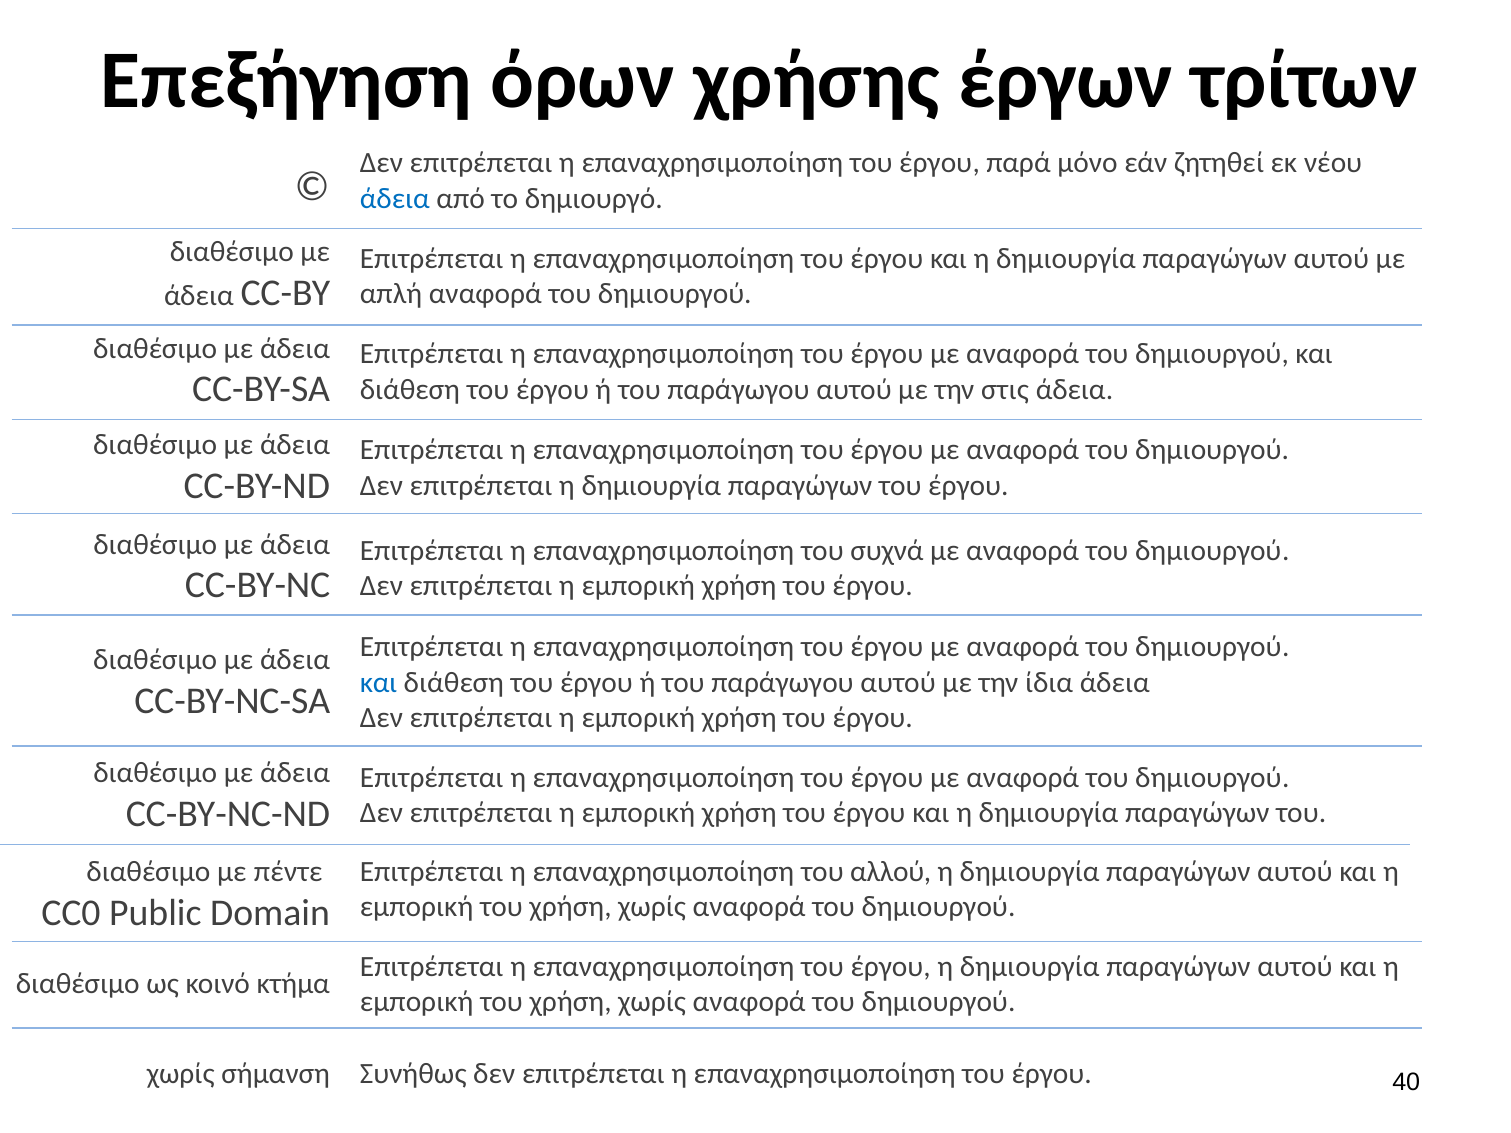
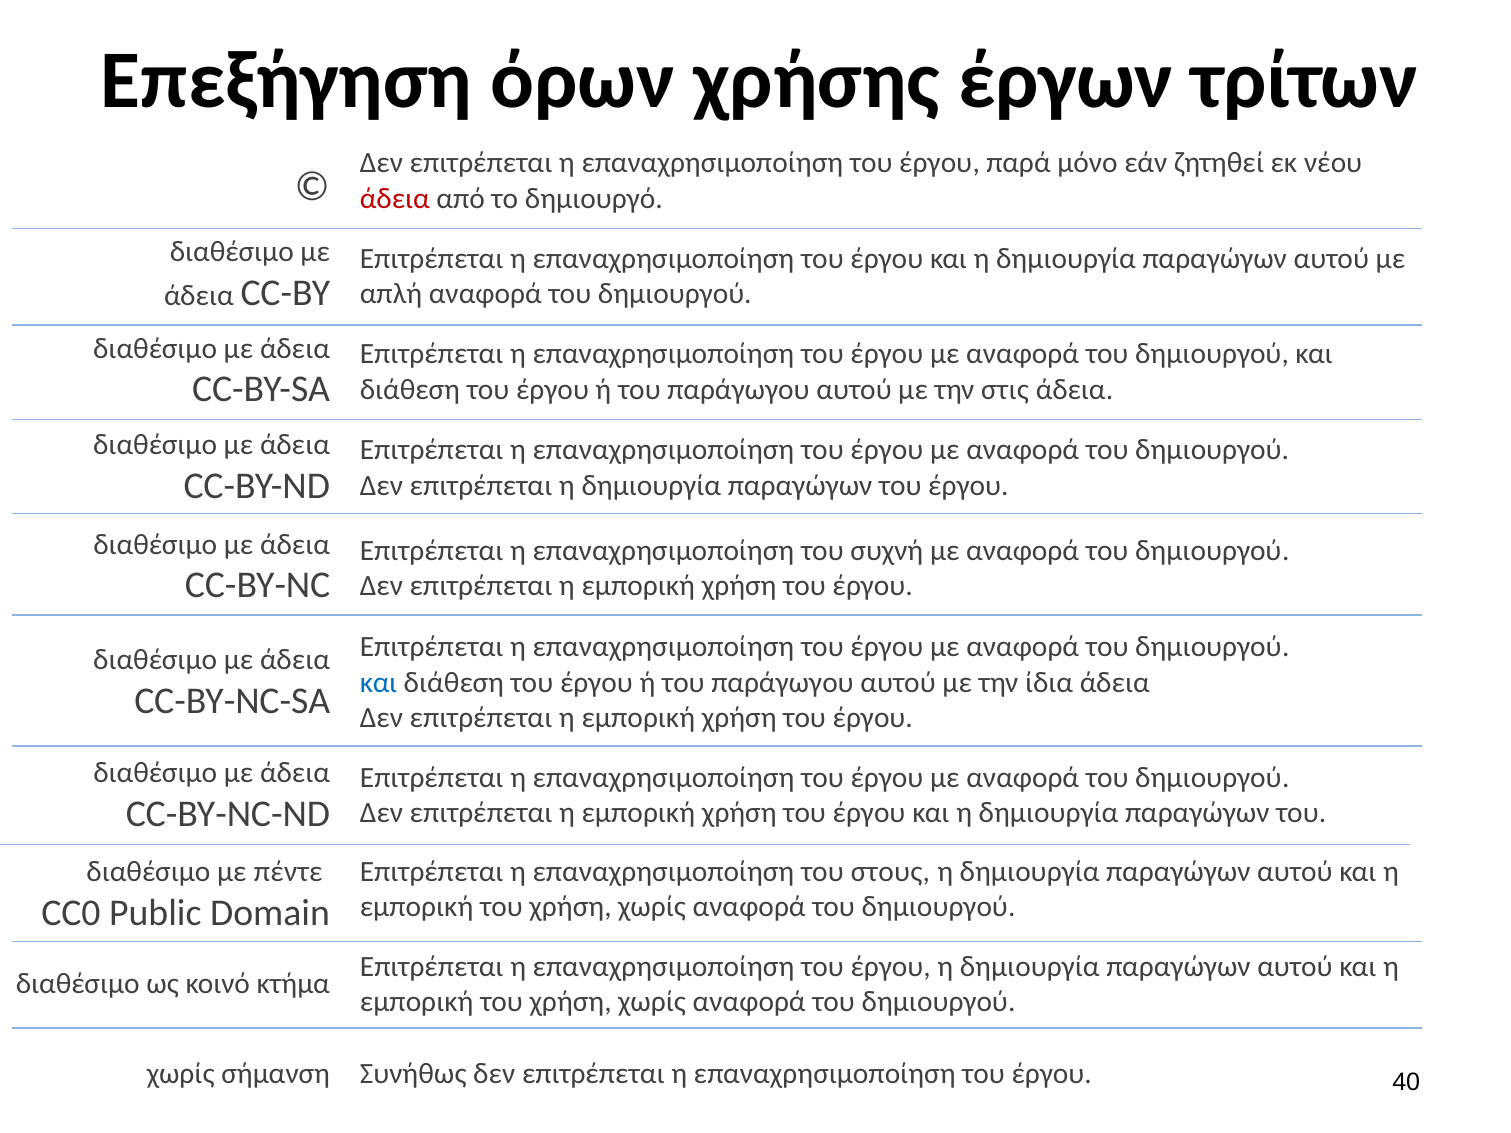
άδεια at (395, 198) colour: blue -> red
συχνά: συχνά -> συχνή
αλλού: αλλού -> στους
